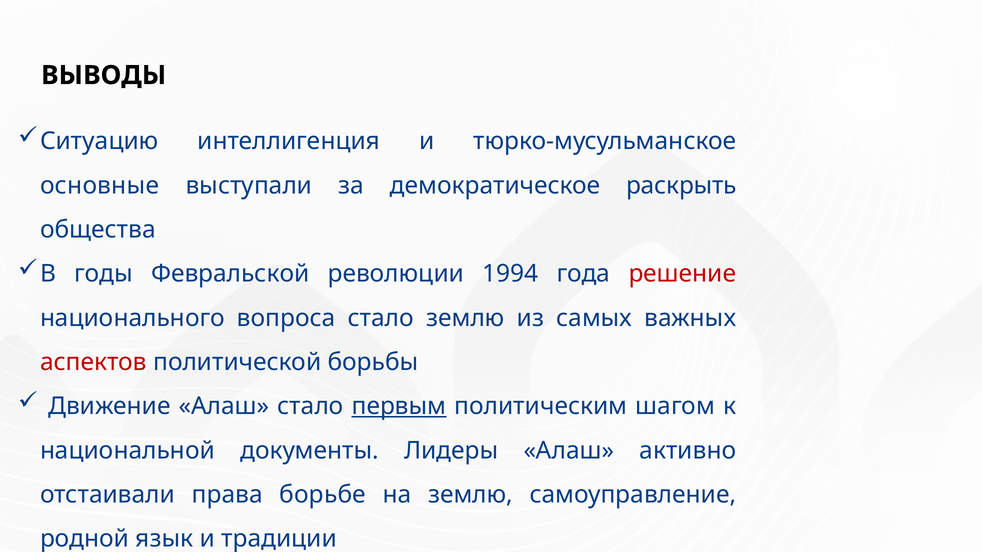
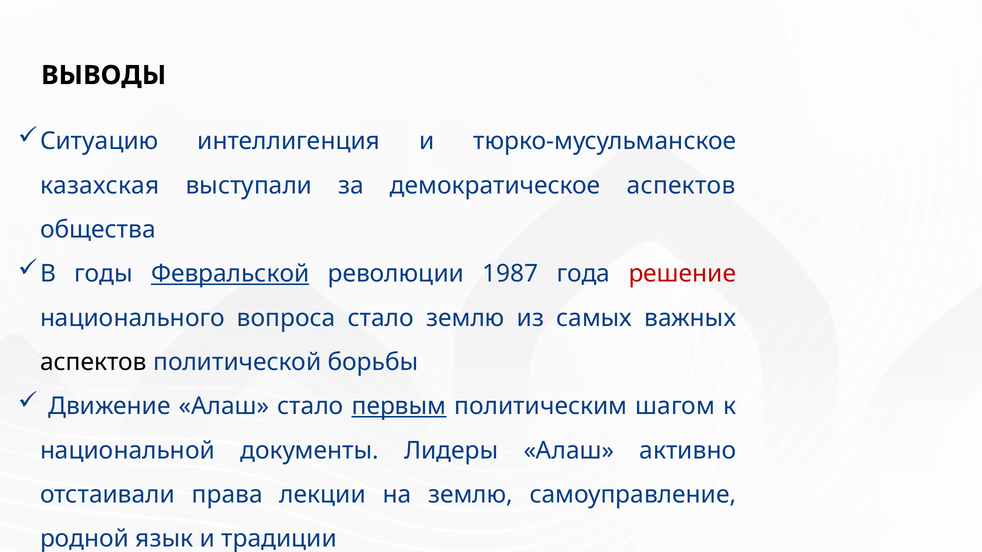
основные: основные -> казахская
демократическое раскрыть: раскрыть -> аспектов
Февральской underline: none -> present
1994: 1994 -> 1987
аспектов at (93, 362) colour: red -> black
борьбе: борьбе -> лекции
